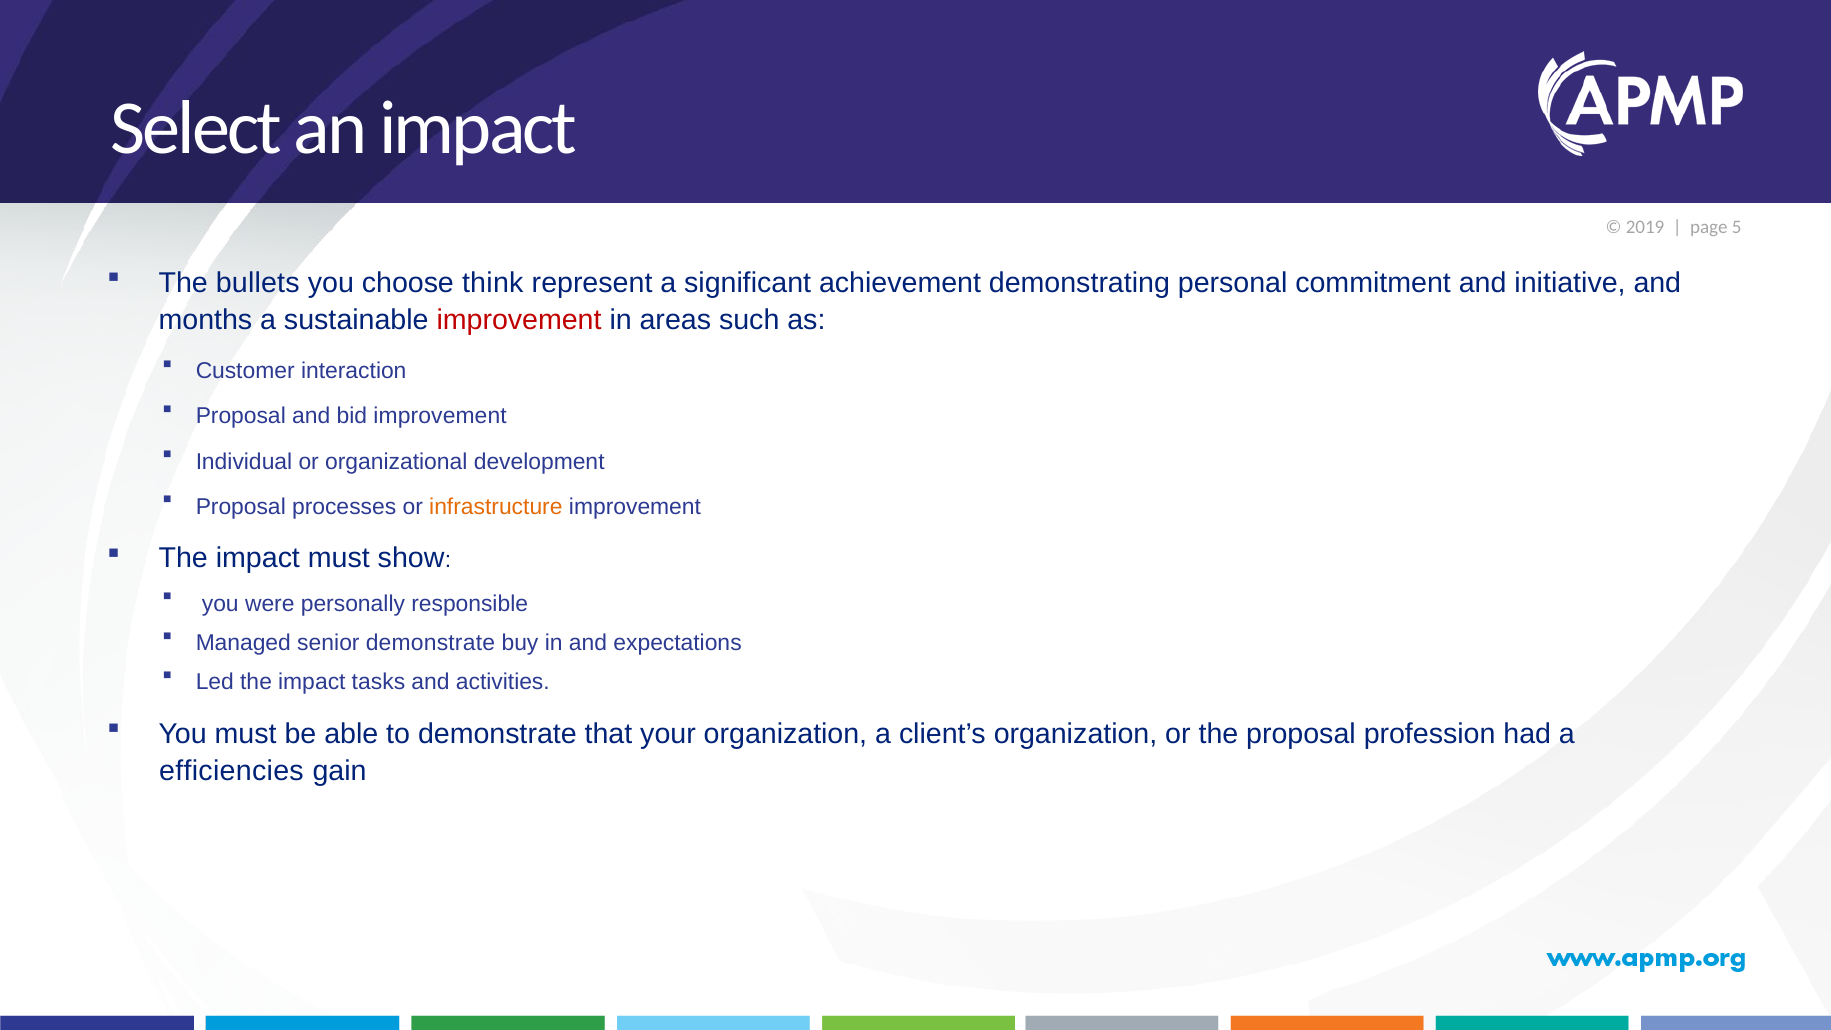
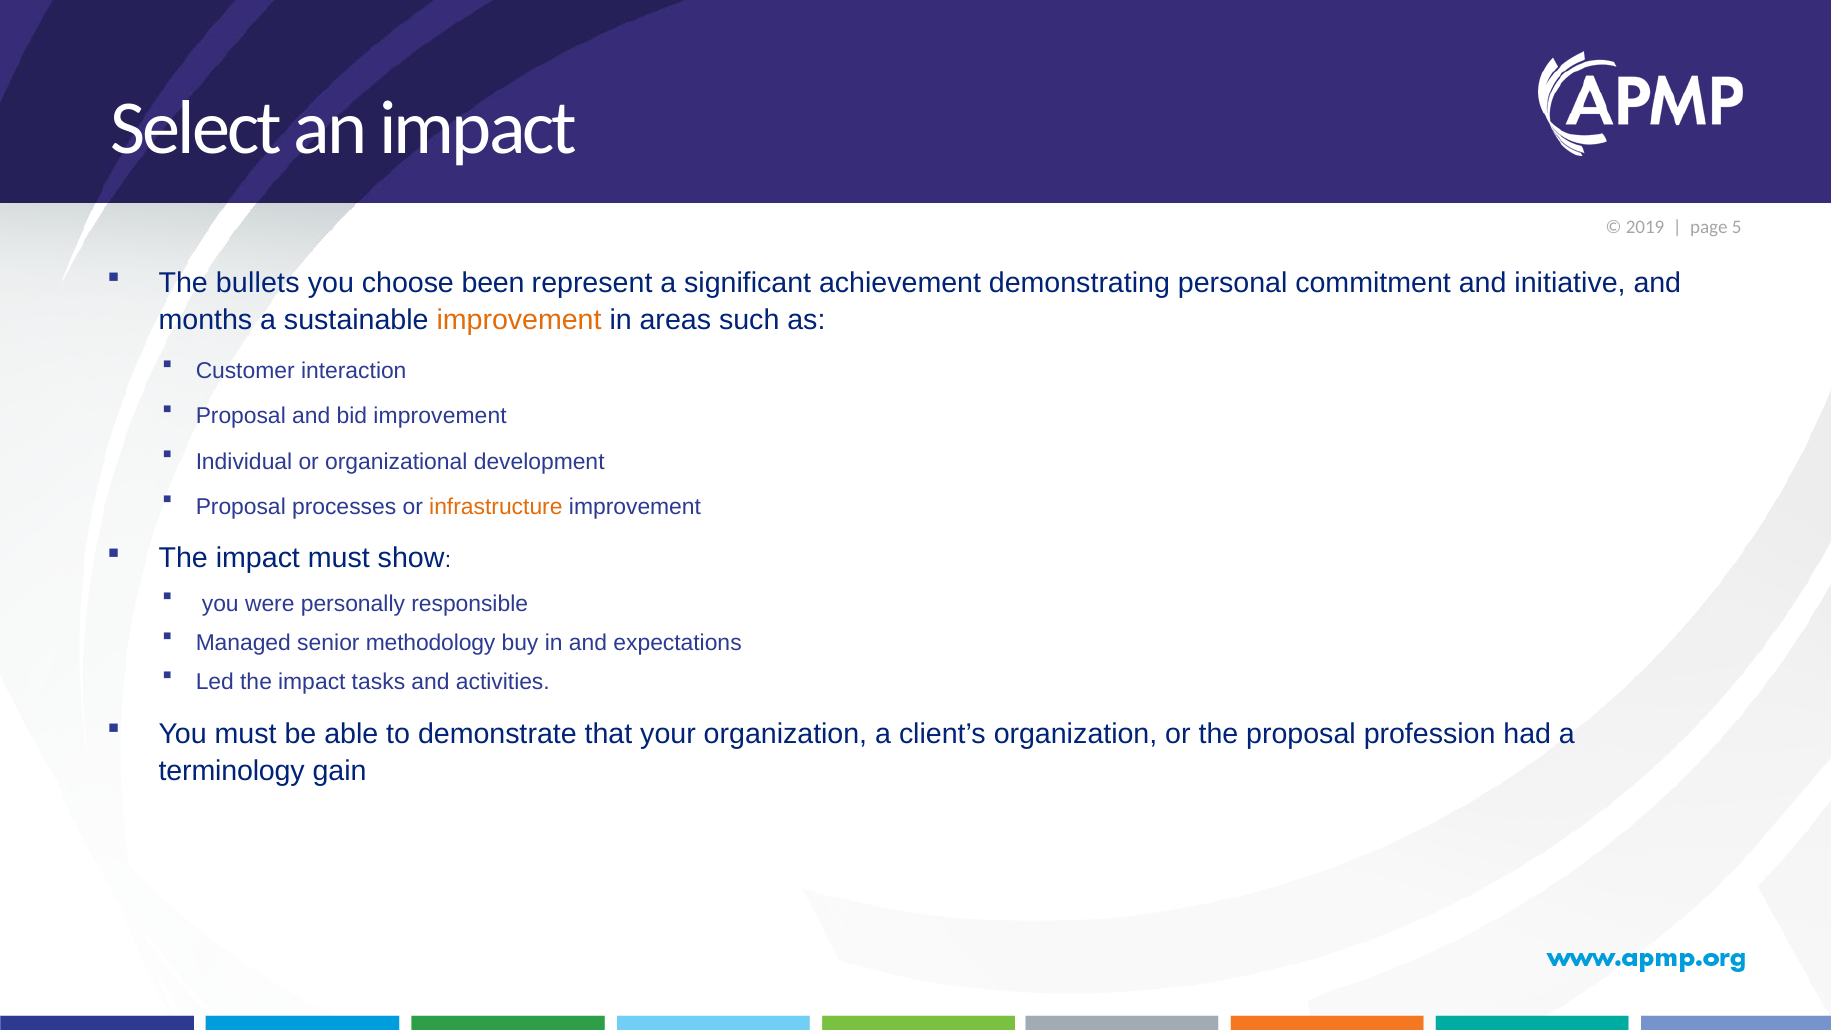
think: think -> been
improvement at (519, 320) colour: red -> orange
senior demonstrate: demonstrate -> methodology
efficiencies: efficiencies -> terminology
